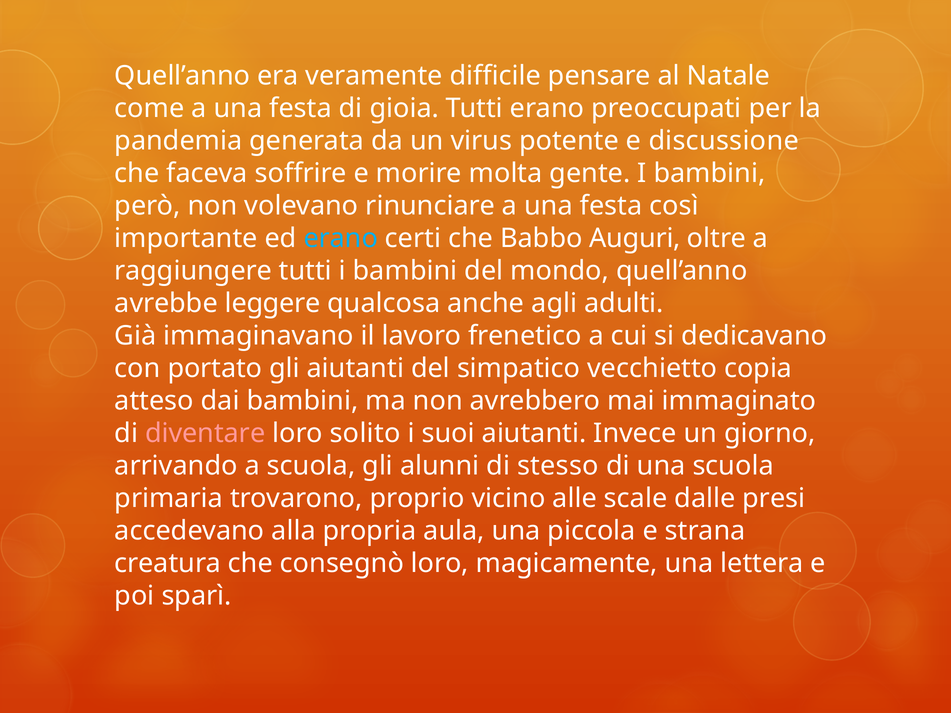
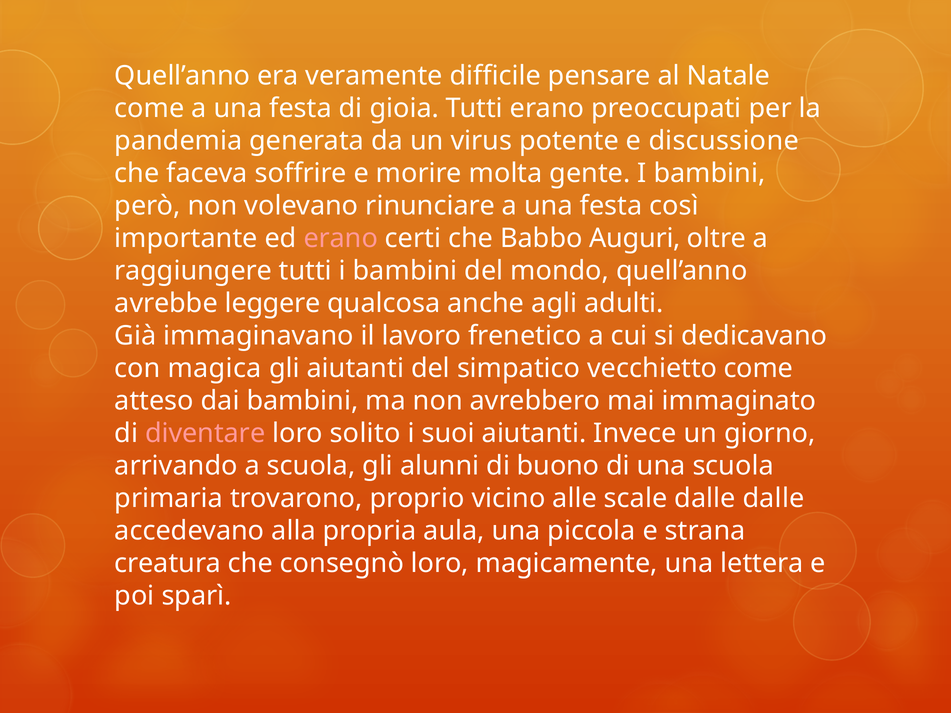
erano at (341, 239) colour: light blue -> pink
portato: portato -> magica
vecchietto copia: copia -> come
stesso: stesso -> buono
dalle presi: presi -> dalle
